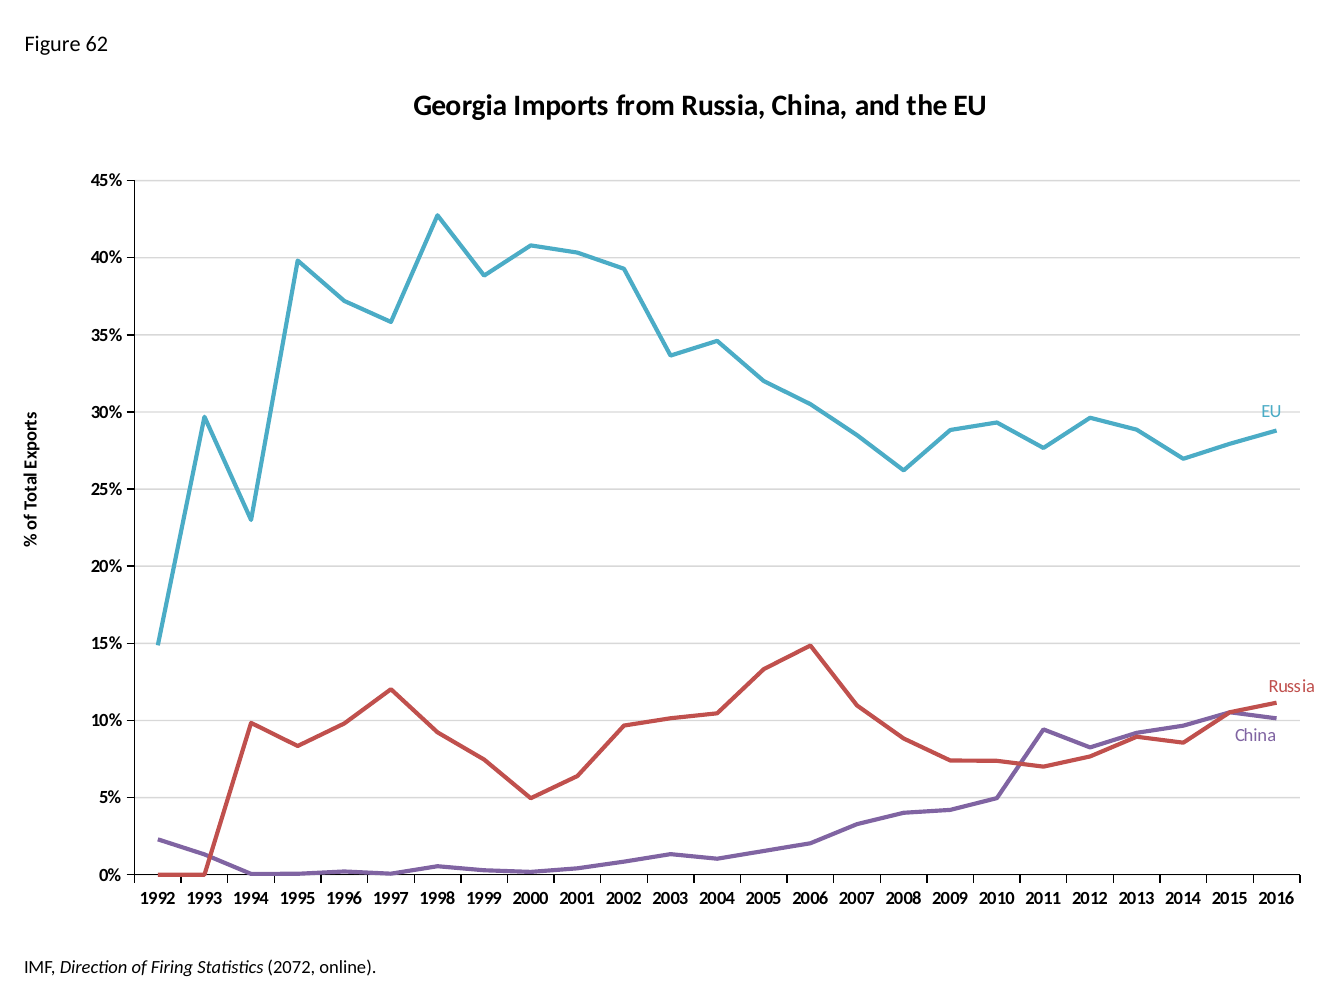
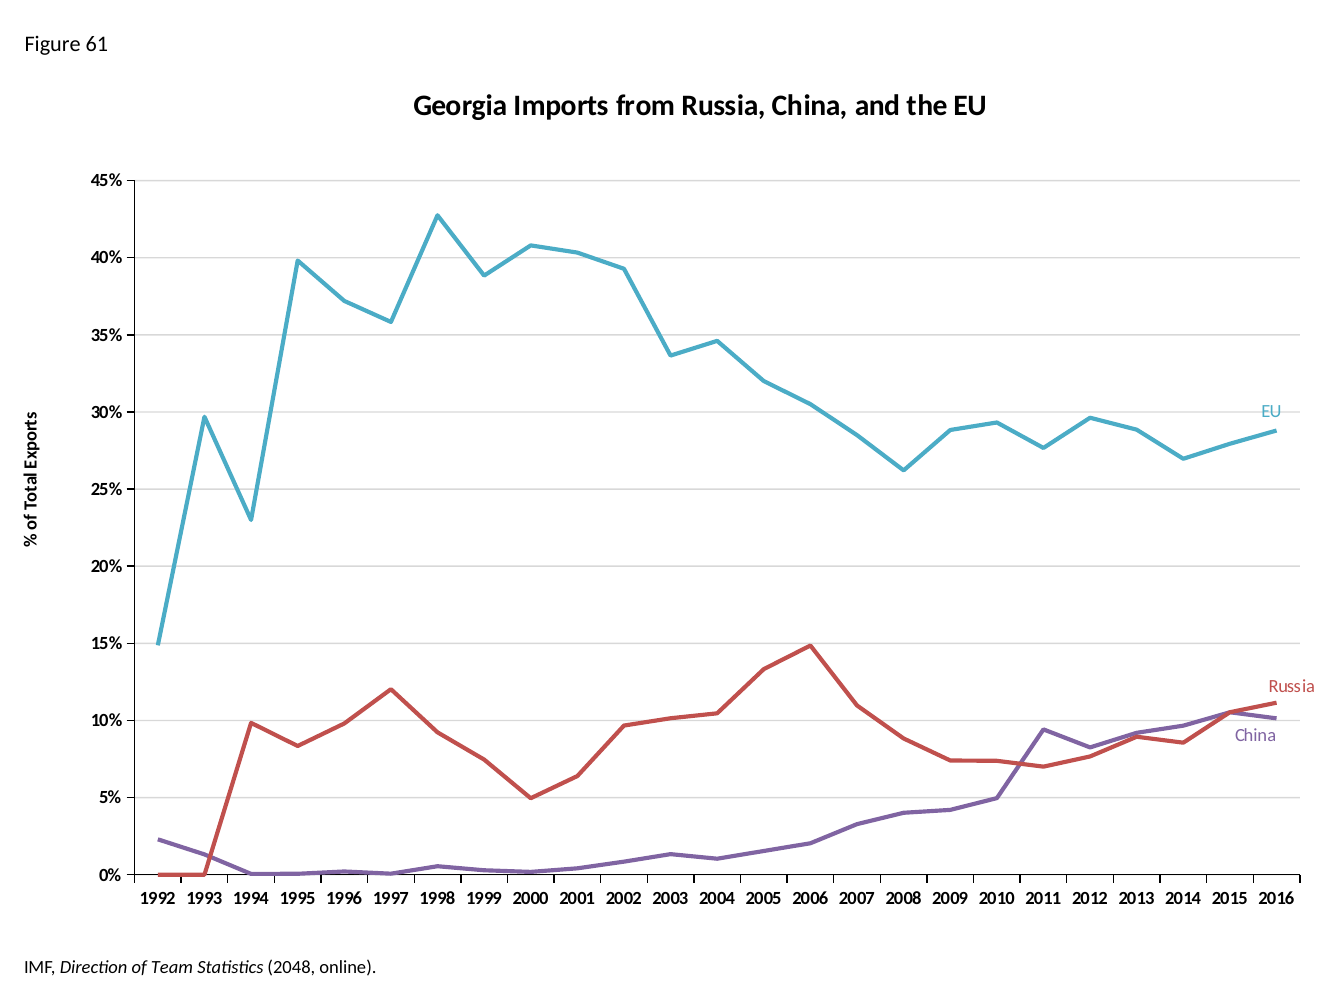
62: 62 -> 61
Firing: Firing -> Team
2072: 2072 -> 2048
